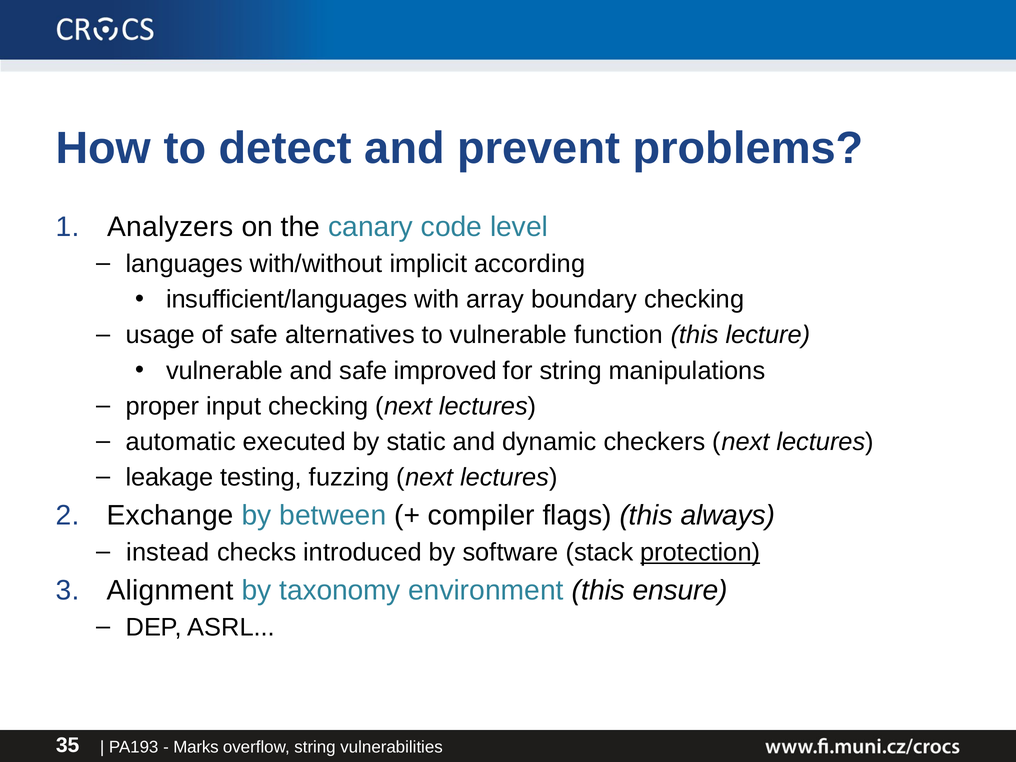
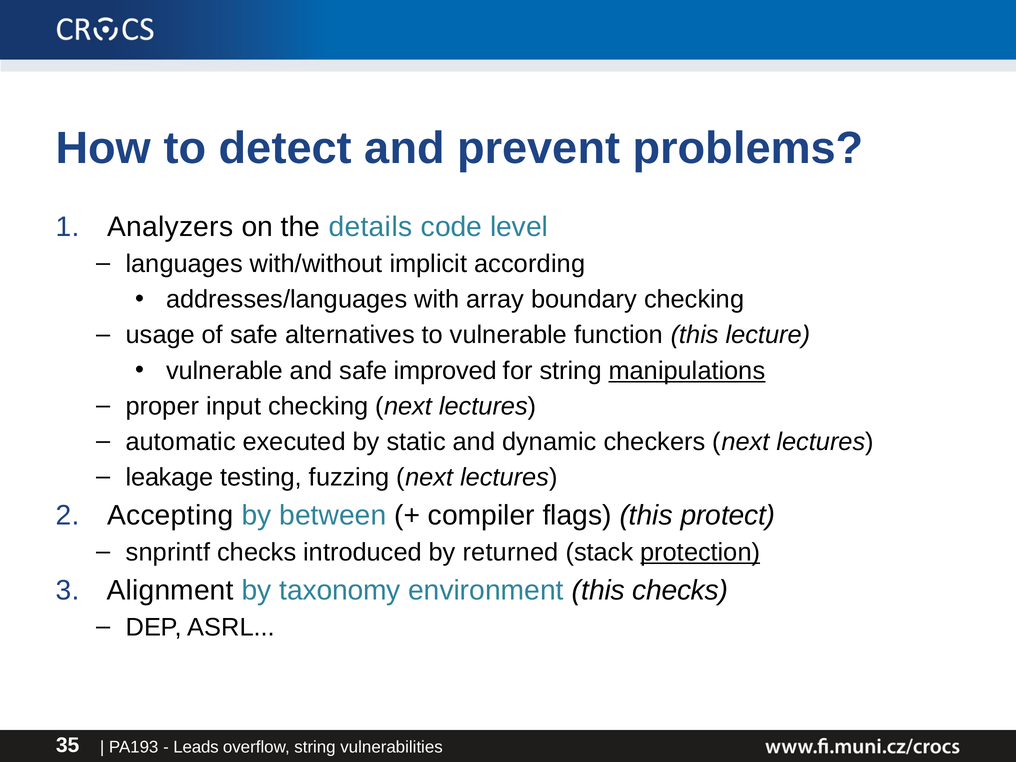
canary: canary -> details
insufficient/languages: insufficient/languages -> addresses/languages
manipulations underline: none -> present
Exchange: Exchange -> Accepting
always: always -> protect
instead: instead -> snprintf
software: software -> returned
this ensure: ensure -> checks
Marks: Marks -> Leads
